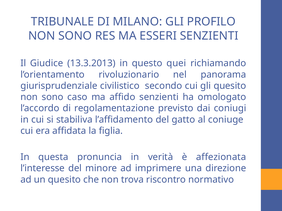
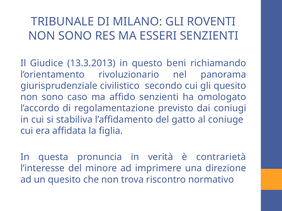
PROFILO: PROFILO -> ROVENTI
quei: quei -> beni
affezionata: affezionata -> contrarietà
